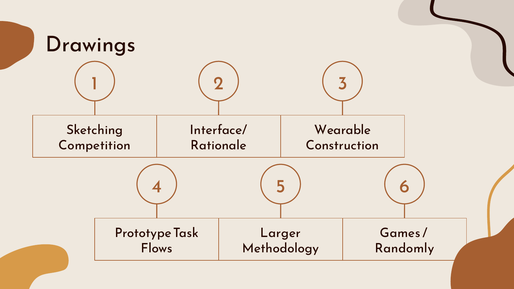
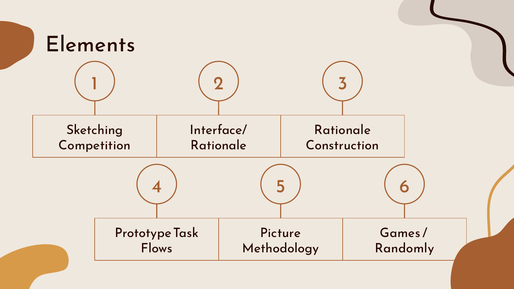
Drawings: Drawings -> Elements
Wearable at (343, 130): Wearable -> Rationale
Larger: Larger -> Picture
